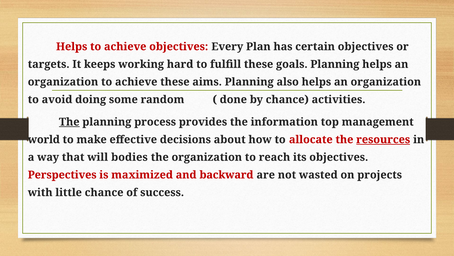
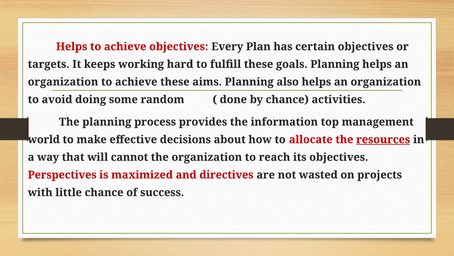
The at (69, 122) underline: present -> none
bodies: bodies -> cannot
backward: backward -> directives
